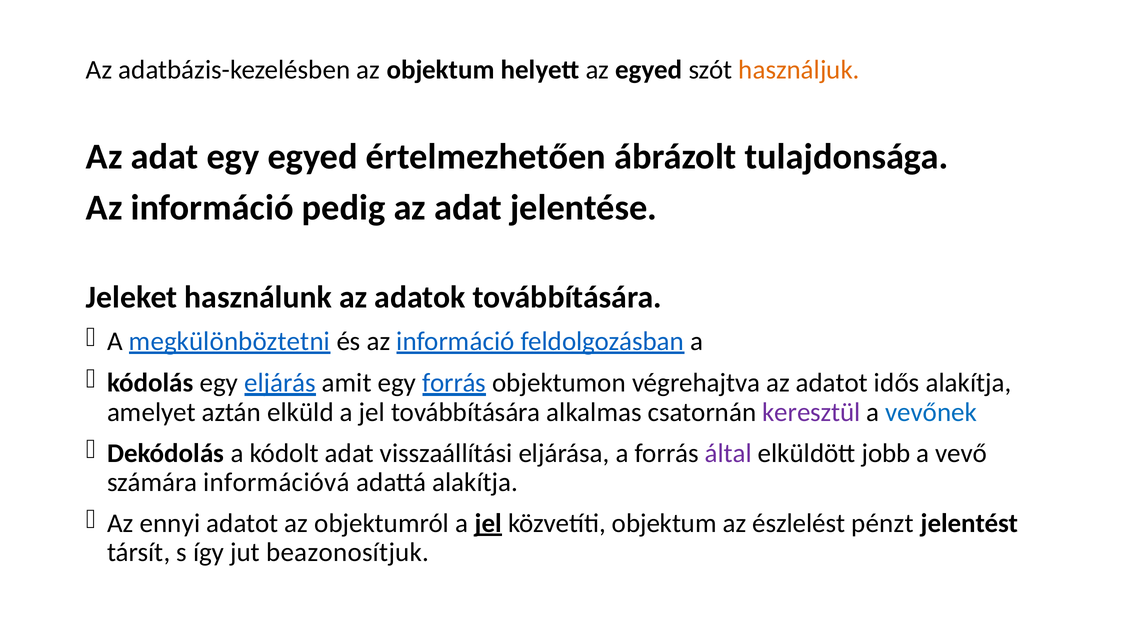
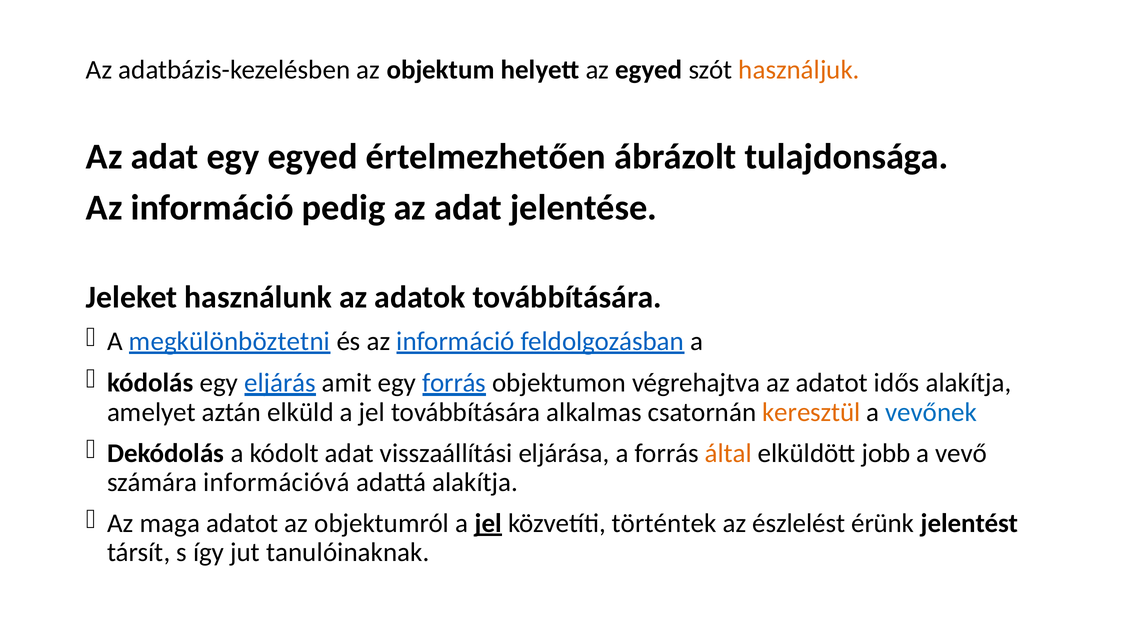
keresztül colour: purple -> orange
által colour: purple -> orange
ennyi: ennyi -> maga
közvetíti objektum: objektum -> történtek
pénzt: pénzt -> érünk
beazonosítjuk: beazonosítjuk -> tanulóinaknak
